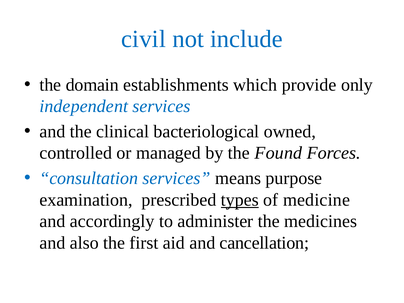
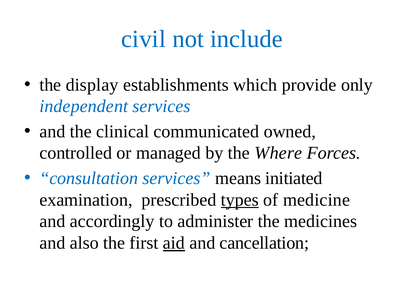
domain: domain -> display
bacteriological: bacteriological -> communicated
Found: Found -> Where
purpose: purpose -> initiated
aid underline: none -> present
